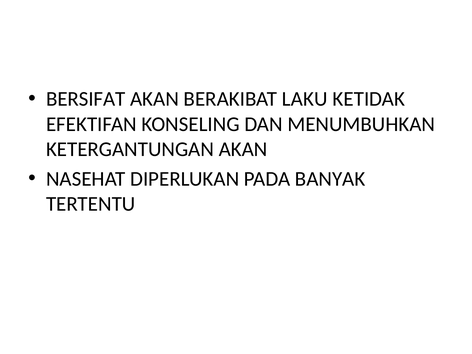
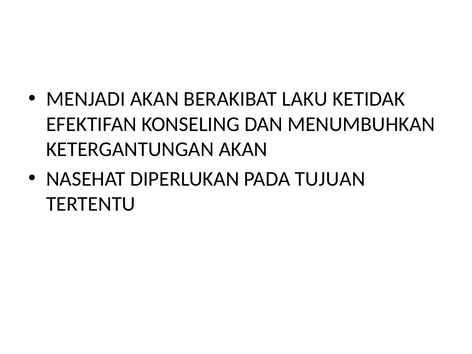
BERSIFAT: BERSIFAT -> MENJADI
BANYAK: BANYAK -> TUJUAN
